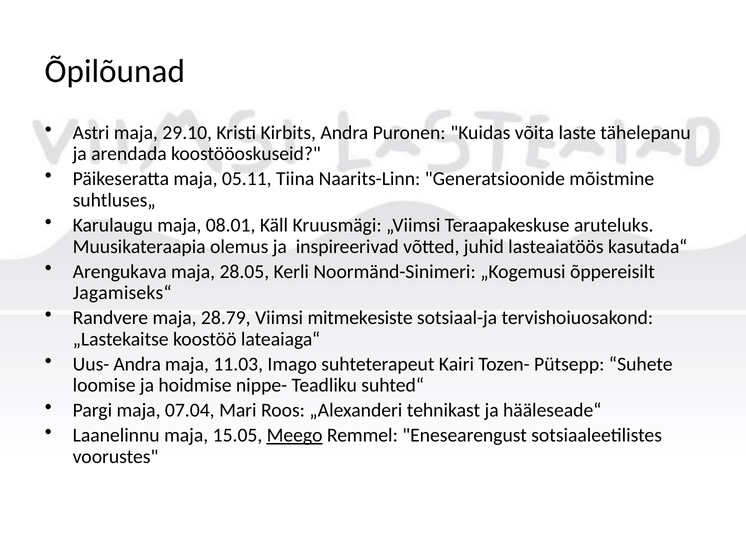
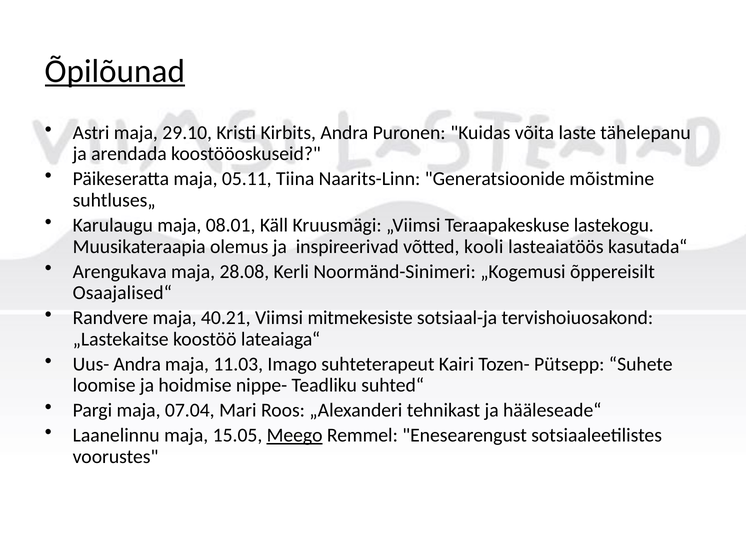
Õpilõunad underline: none -> present
aruteluks: aruteluks -> lastekogu
juhid: juhid -> kooli
28.05: 28.05 -> 28.08
Jagamiseks“: Jagamiseks“ -> Osaajalised“
28.79: 28.79 -> 40.21
